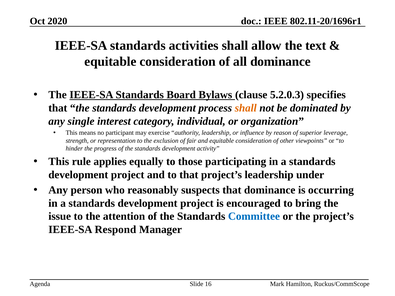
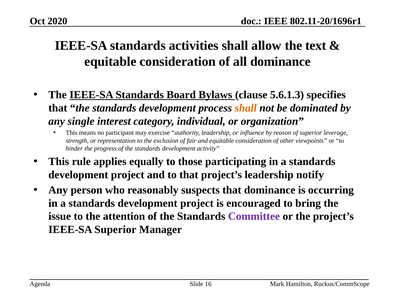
5.2.0.3: 5.2.0.3 -> 5.6.1.3
under: under -> notify
Committee colour: blue -> purple
IEEE-SA Respond: Respond -> Superior
